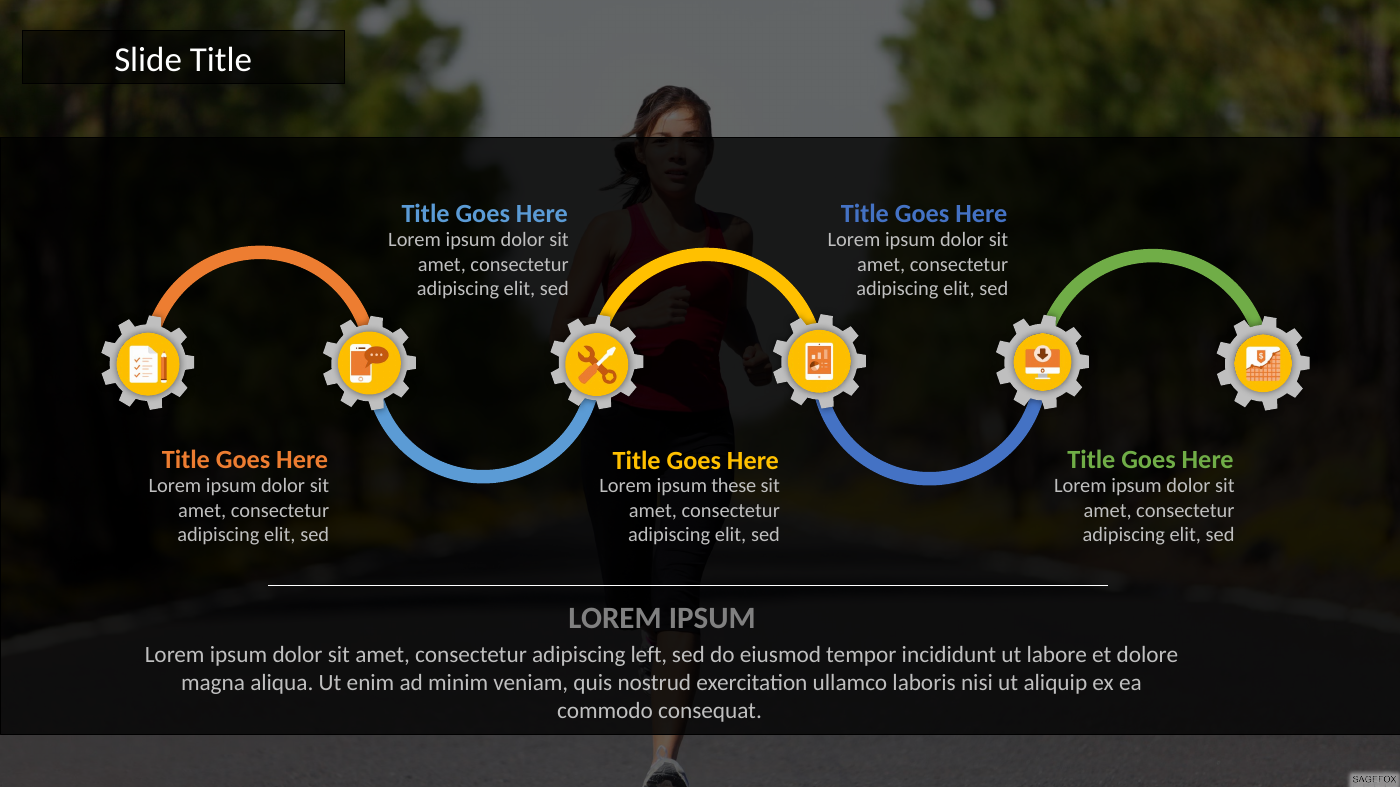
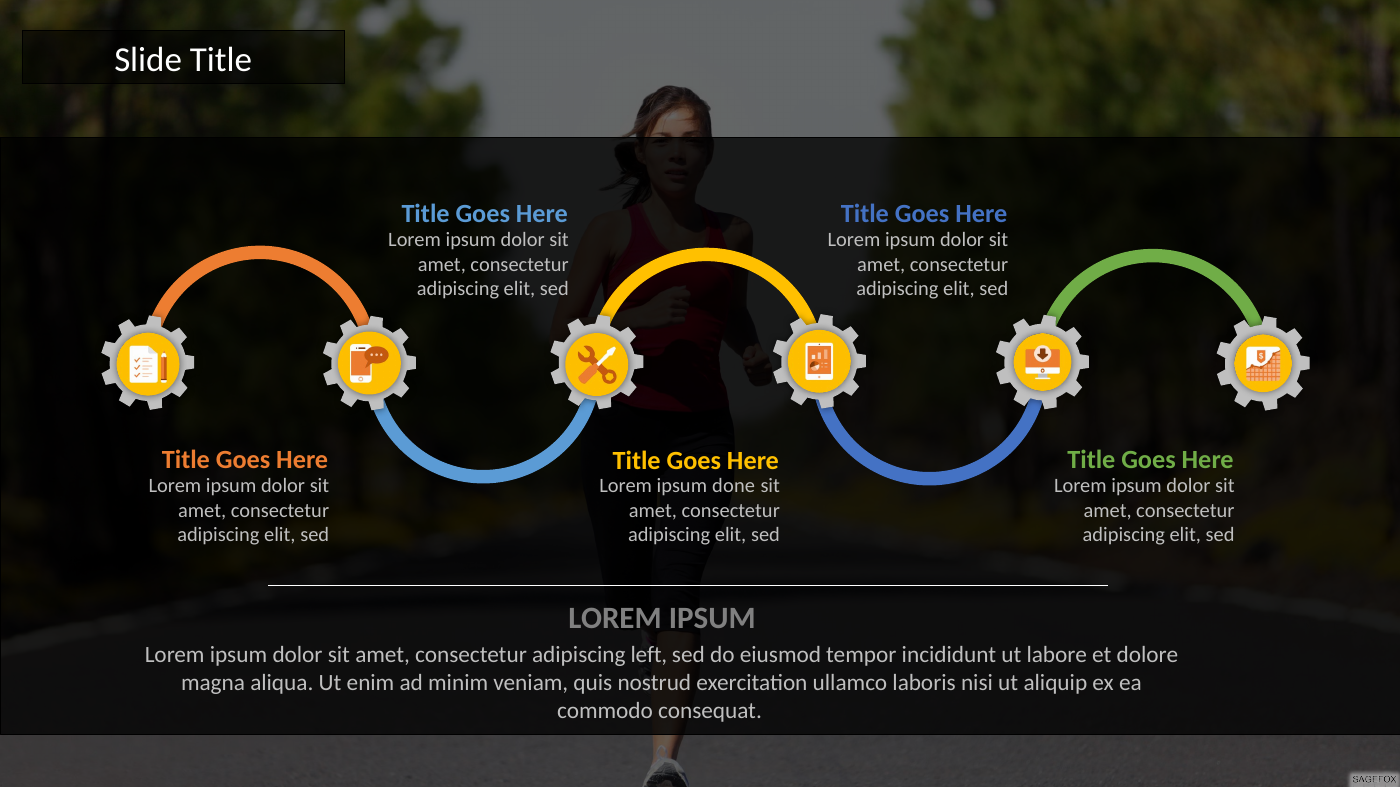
these: these -> done
